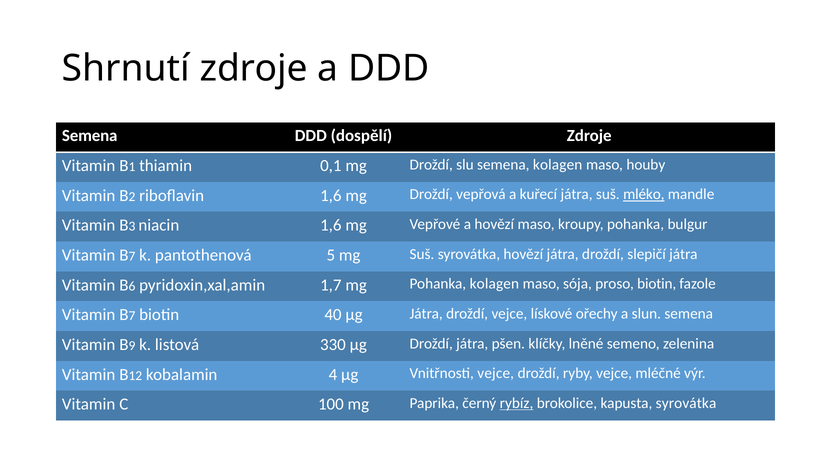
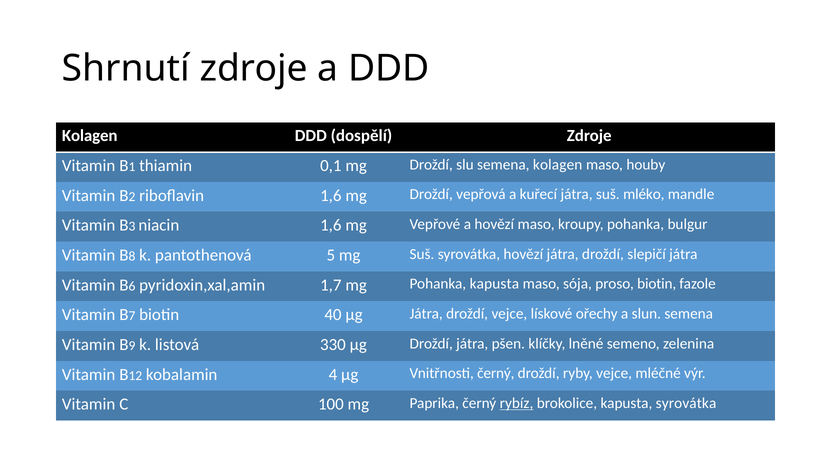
Semena at (90, 136): Semena -> Kolagen
mléko underline: present -> none
7 at (132, 256): 7 -> 8
Pohanka kolagen: kolagen -> kapusta
Vnitřnosti vejce: vejce -> černý
